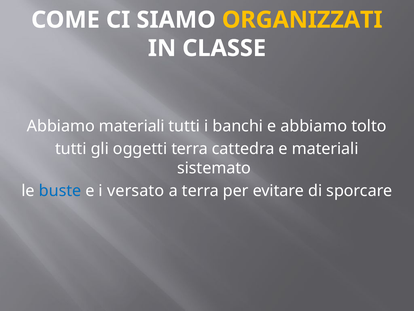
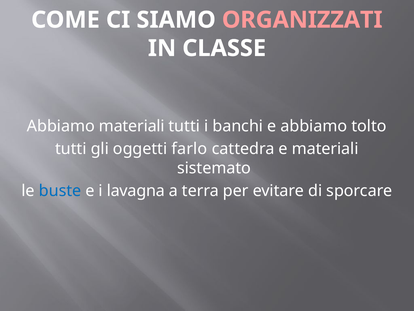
ORGANIZZATI colour: yellow -> pink
oggetti terra: terra -> farlo
versato: versato -> lavagna
